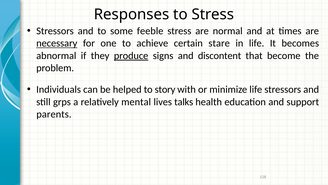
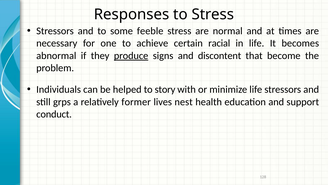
necessary underline: present -> none
stare: stare -> racial
mental: mental -> former
talks: talks -> nest
parents: parents -> conduct
